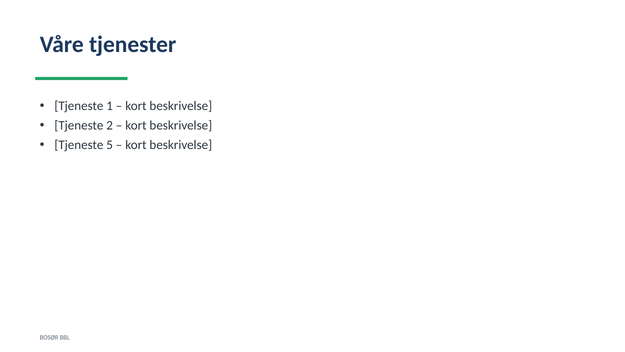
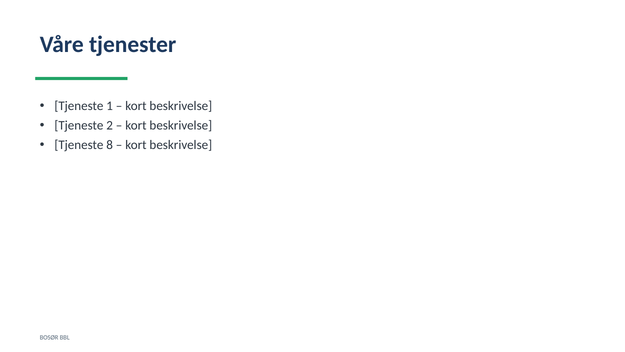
5: 5 -> 8
